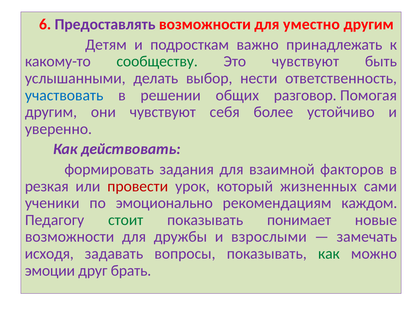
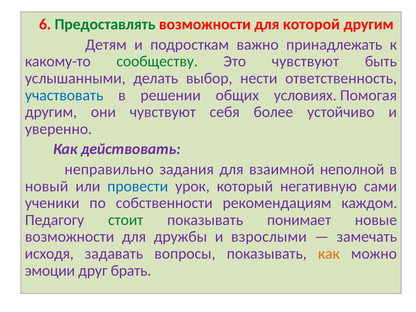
Предоставлять colour: purple -> green
уместно: уместно -> которой
разговор: разговор -> условиях
формировать: формировать -> неправильно
факторов: факторов -> неполной
резкая: резкая -> новый
провести colour: red -> blue
жизненных: жизненных -> негативную
эмоционально: эмоционально -> собственности
как at (329, 254) colour: green -> orange
